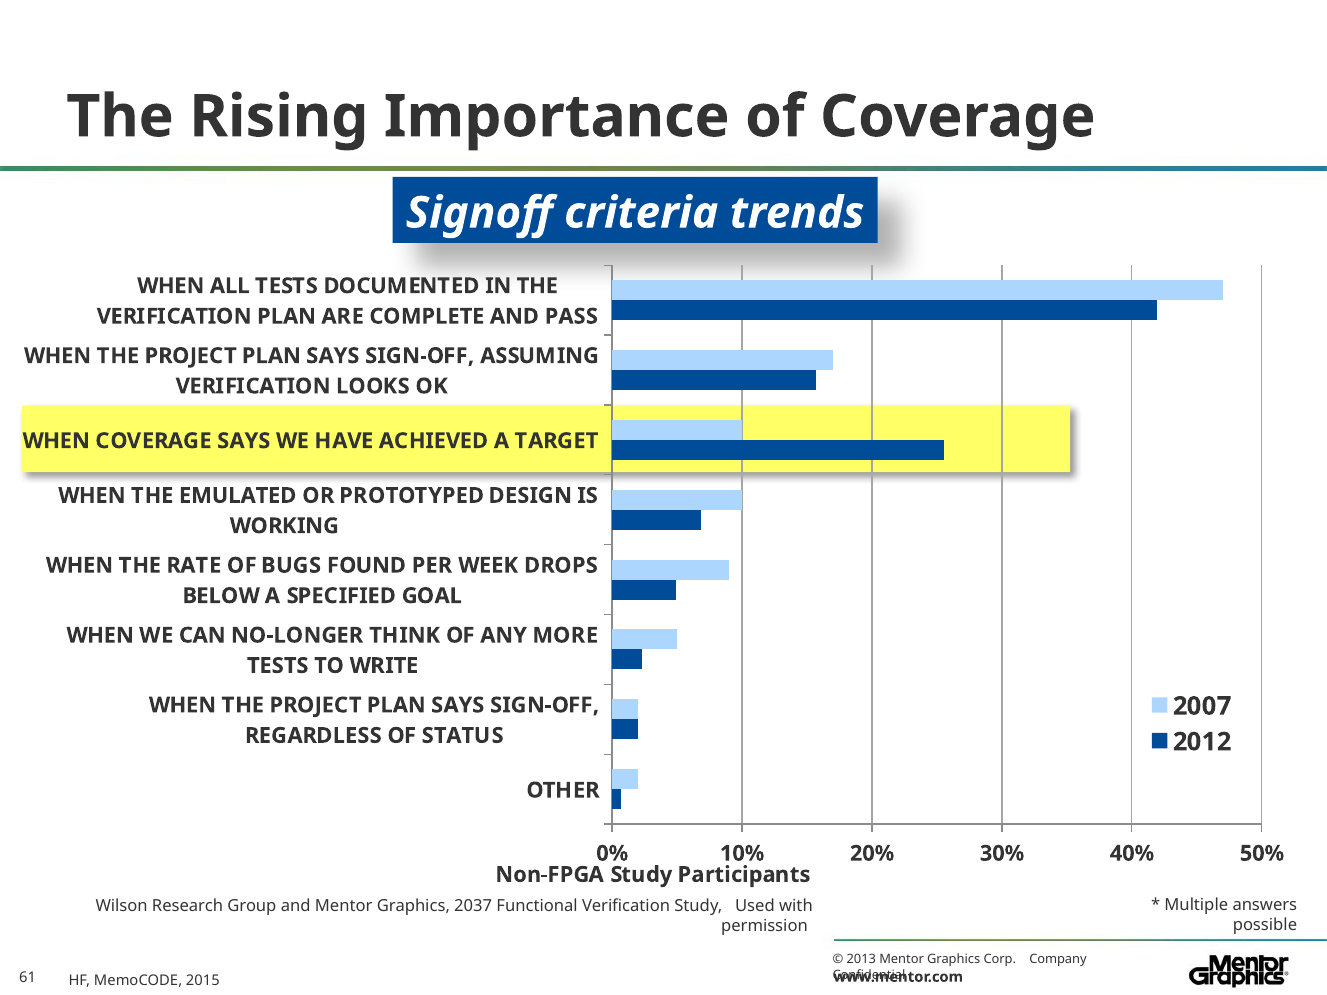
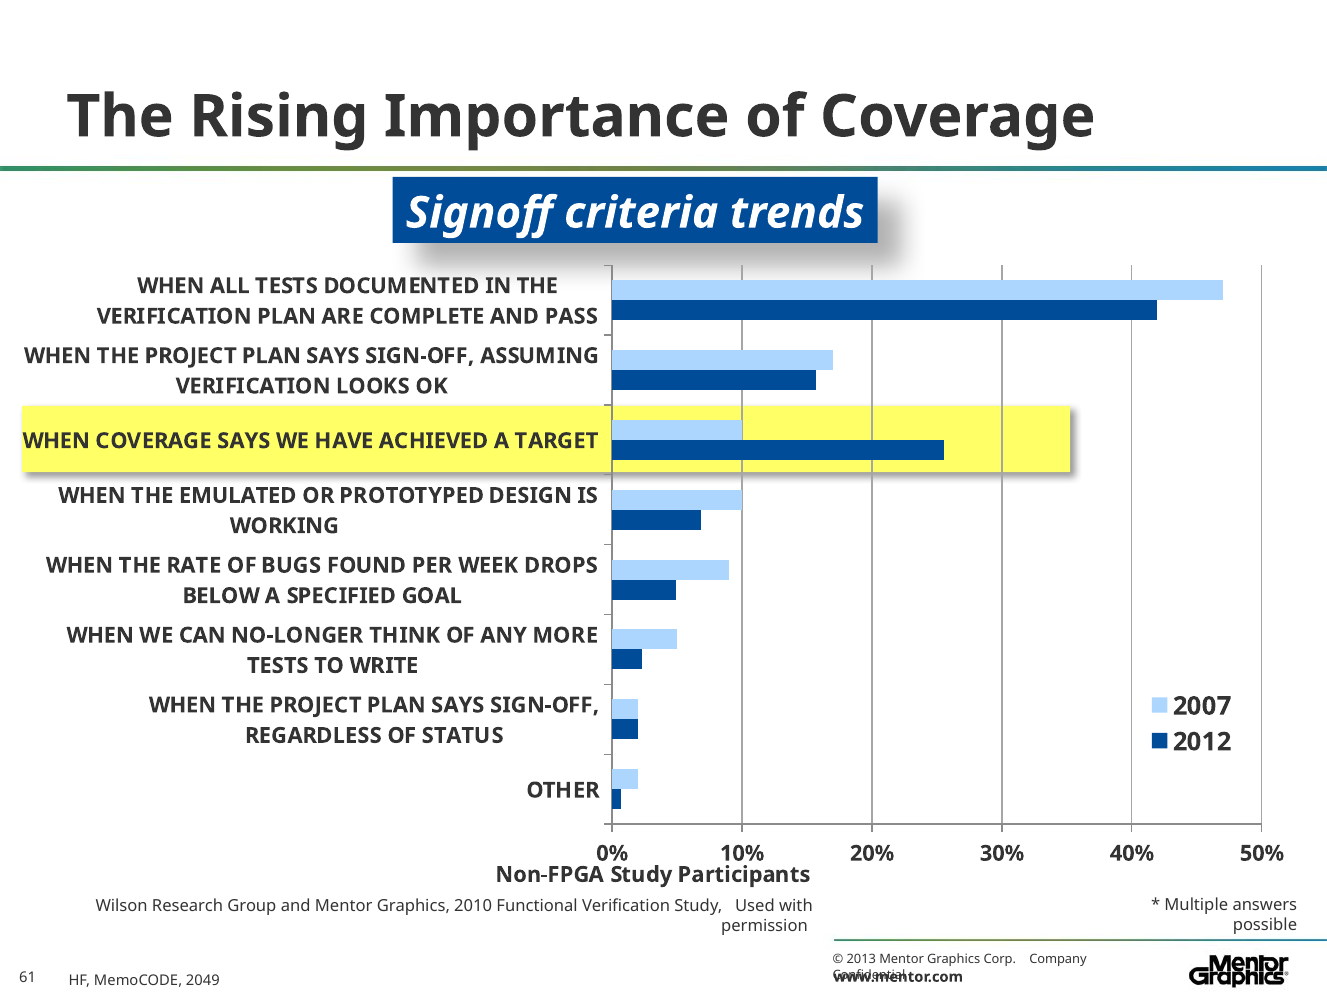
2037: 2037 -> 2010
2015: 2015 -> 2049
